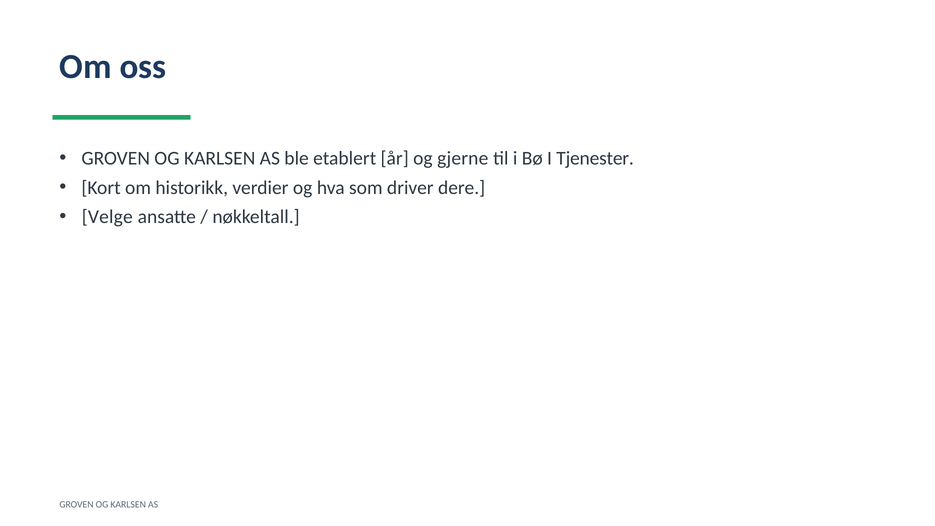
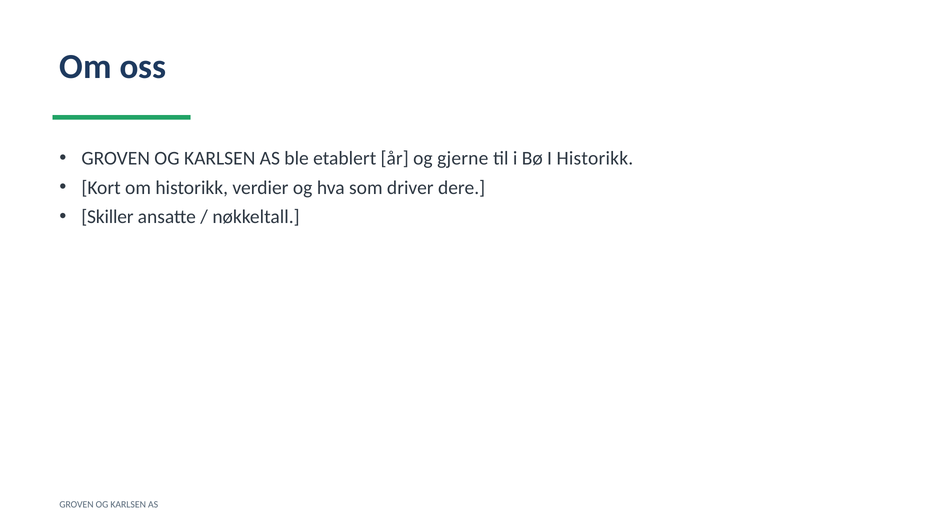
I Tjenester: Tjenester -> Historikk
Velge: Velge -> Skiller
